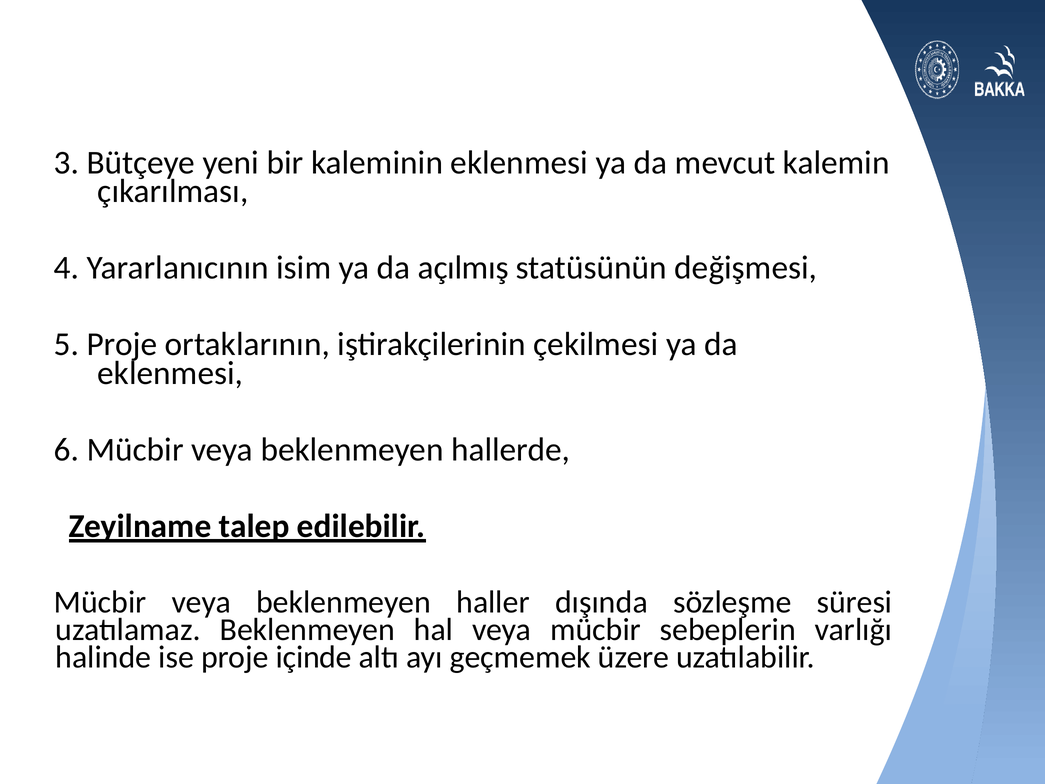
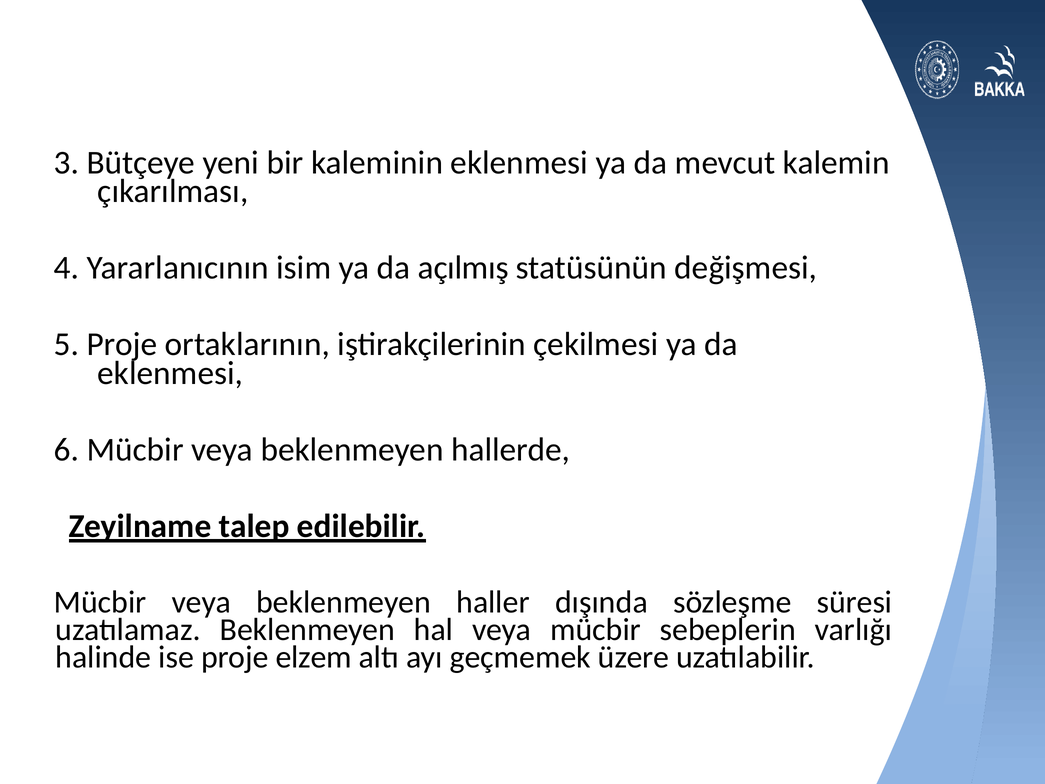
içinde: içinde -> elzem
